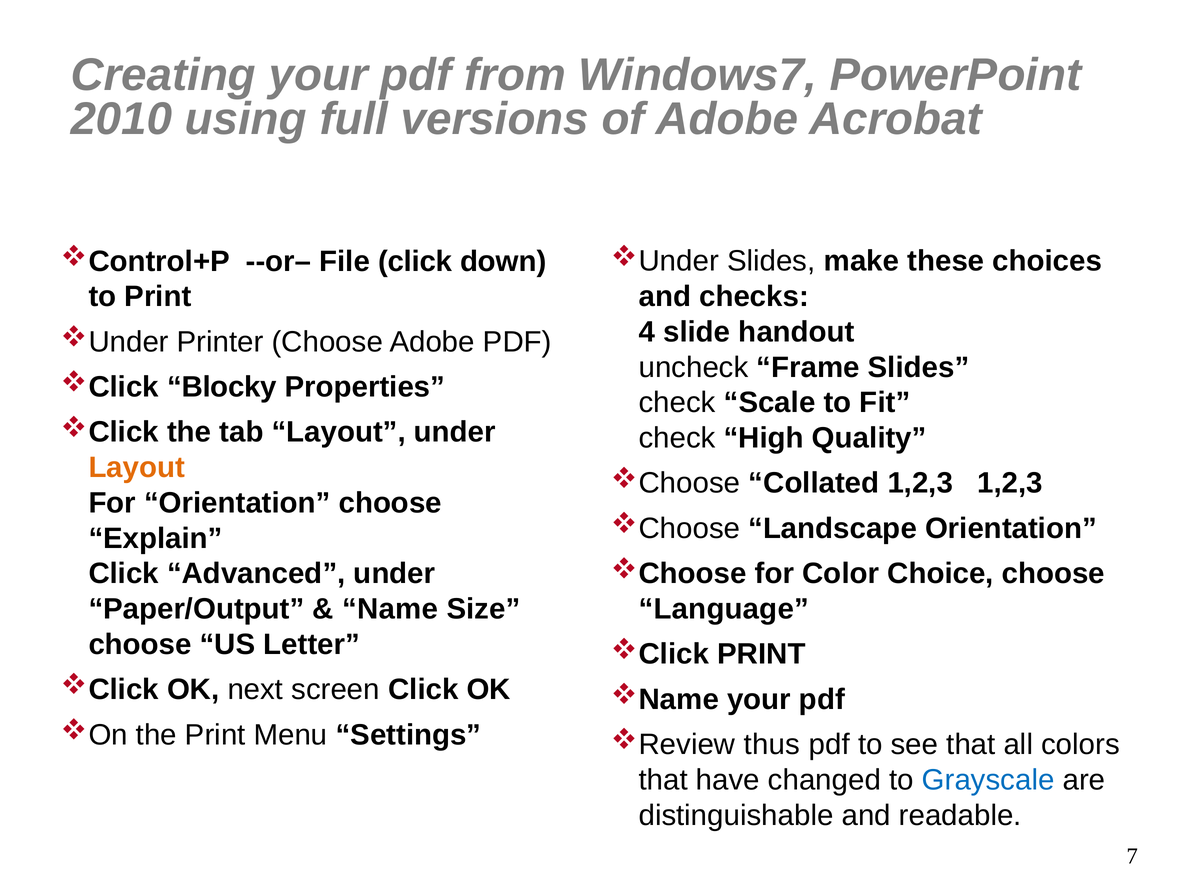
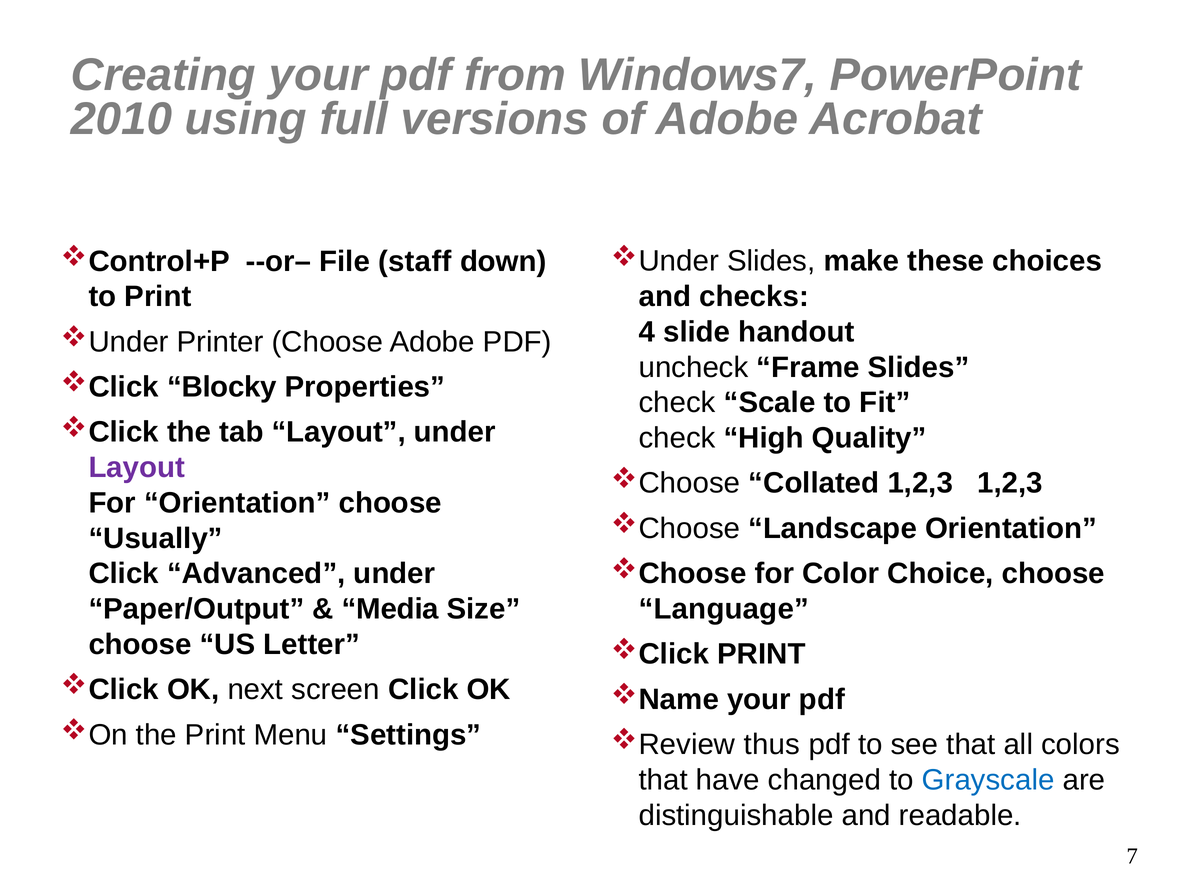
File click: click -> staff
Layout at (137, 468) colour: orange -> purple
Explain: Explain -> Usually
Name: Name -> Media
